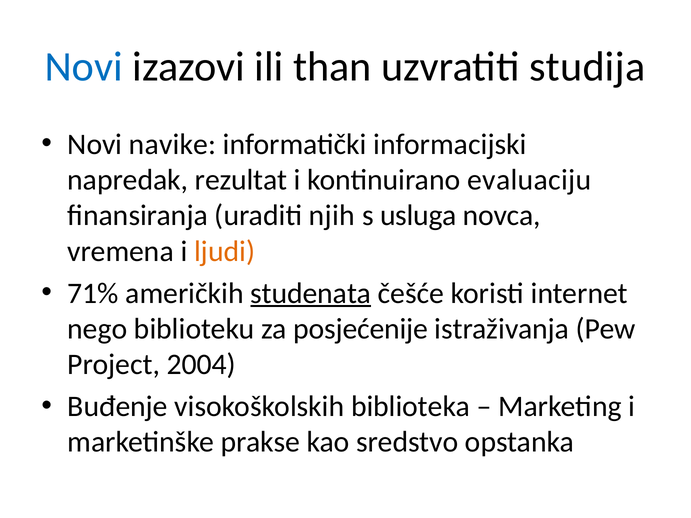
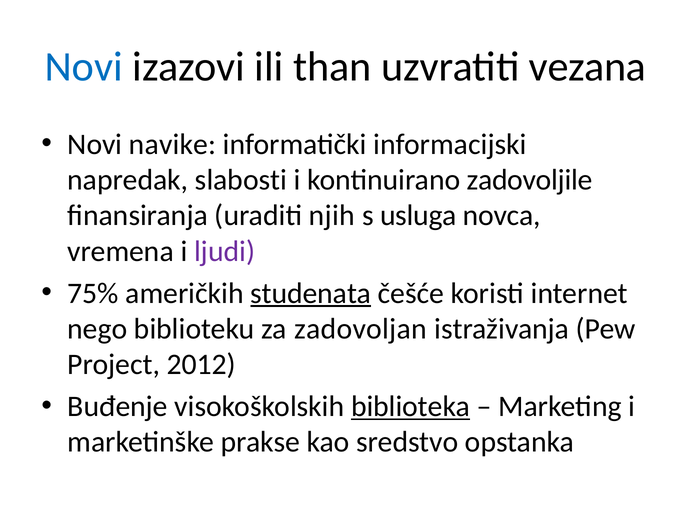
studija: studija -> vezana
rezultat: rezultat -> slabosti
evaluaciju: evaluaciju -> zadovoljile
ljudi colour: orange -> purple
71%: 71% -> 75%
posjećenije: posjećenije -> zadovoljan
2004: 2004 -> 2012
biblioteka underline: none -> present
